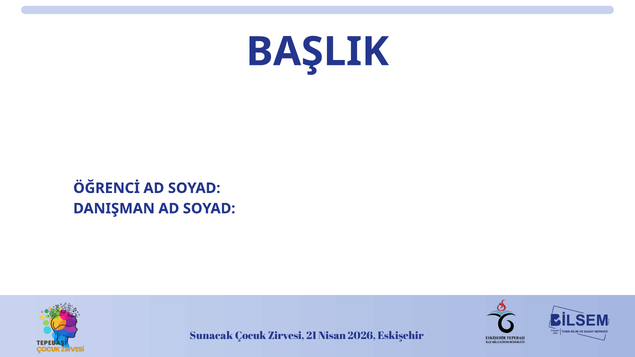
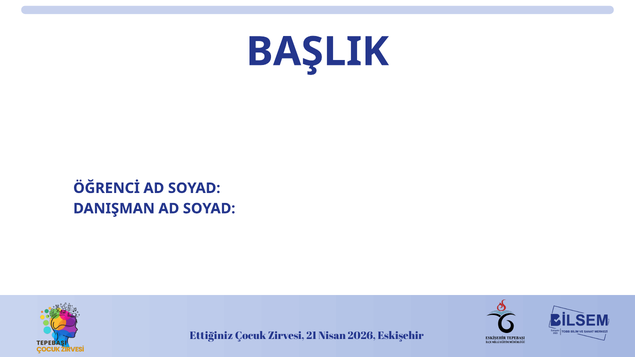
Sunacak: Sunacak -> Ettiğiniz
